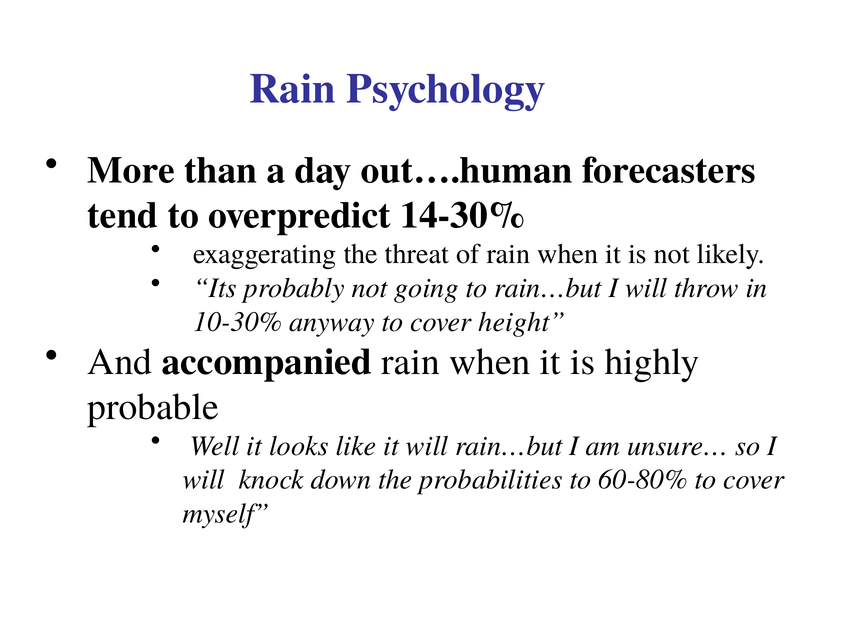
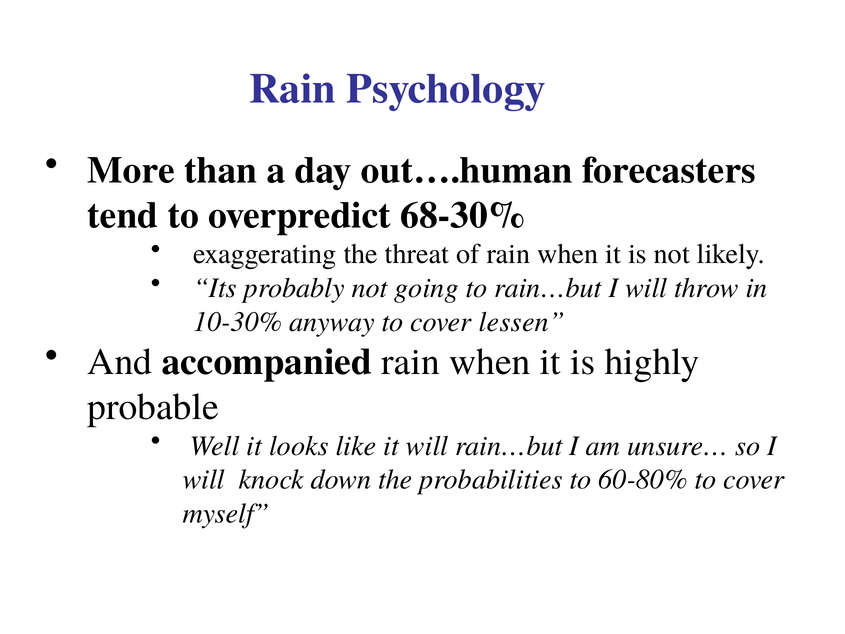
14-30%: 14-30% -> 68-30%
height: height -> lessen
